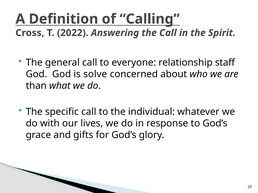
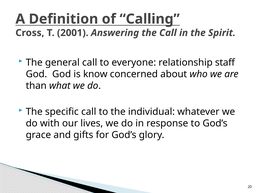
2022: 2022 -> 2001
solve: solve -> know
